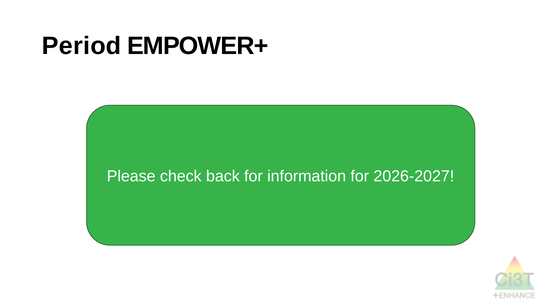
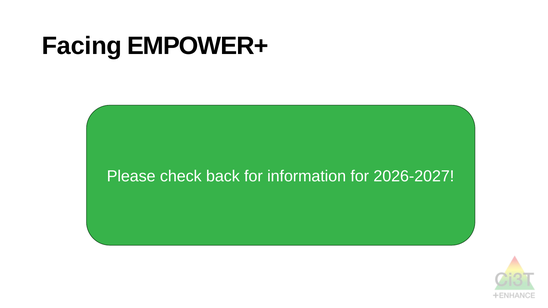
Period: Period -> Facing
